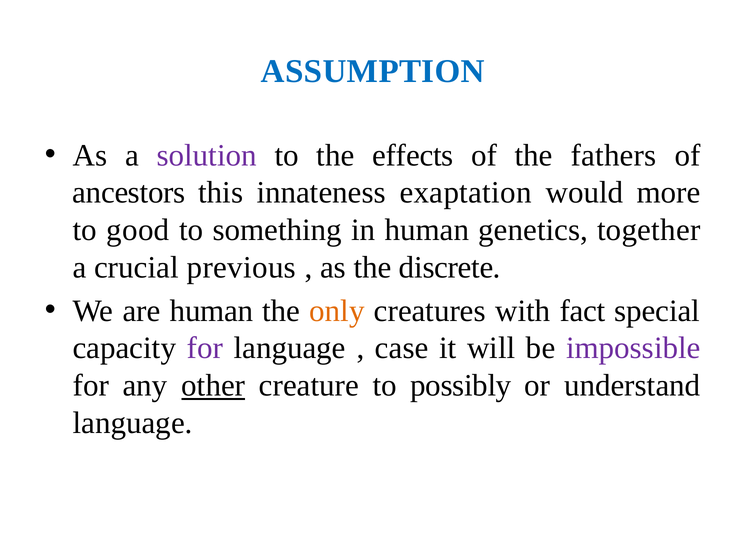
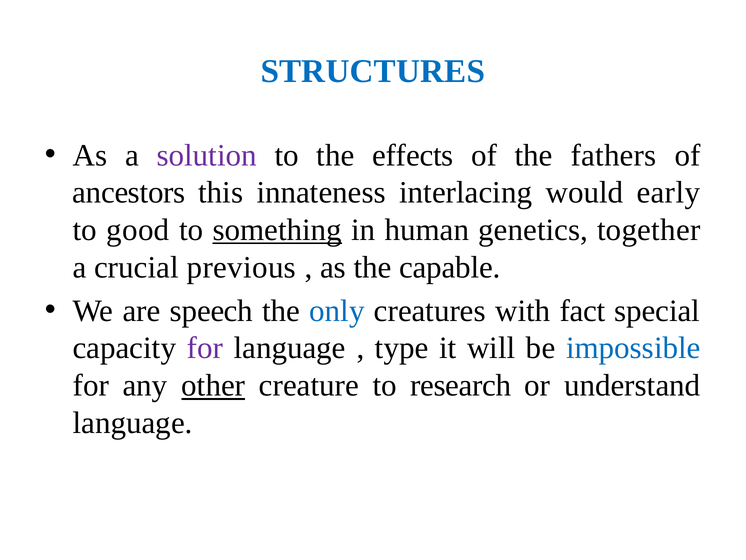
ASSUMPTION: ASSUMPTION -> STRUCTURES
exaptation: exaptation -> interlacing
more: more -> early
something underline: none -> present
discrete: discrete -> capable
are human: human -> speech
only colour: orange -> blue
case: case -> type
impossible colour: purple -> blue
possibly: possibly -> research
